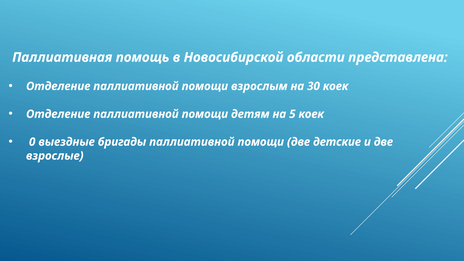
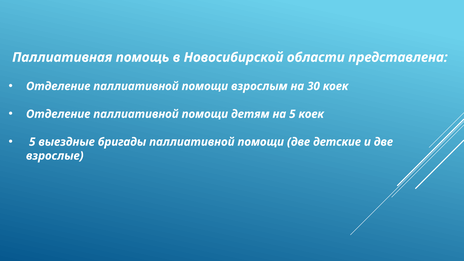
0 at (32, 142): 0 -> 5
